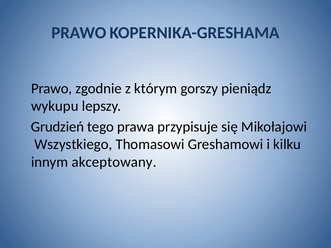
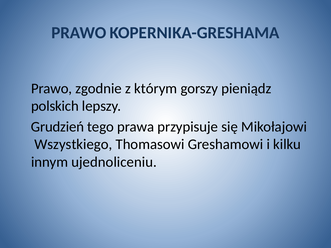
wykupu: wykupu -> polskich
akceptowany: akceptowany -> ujednoliceniu
